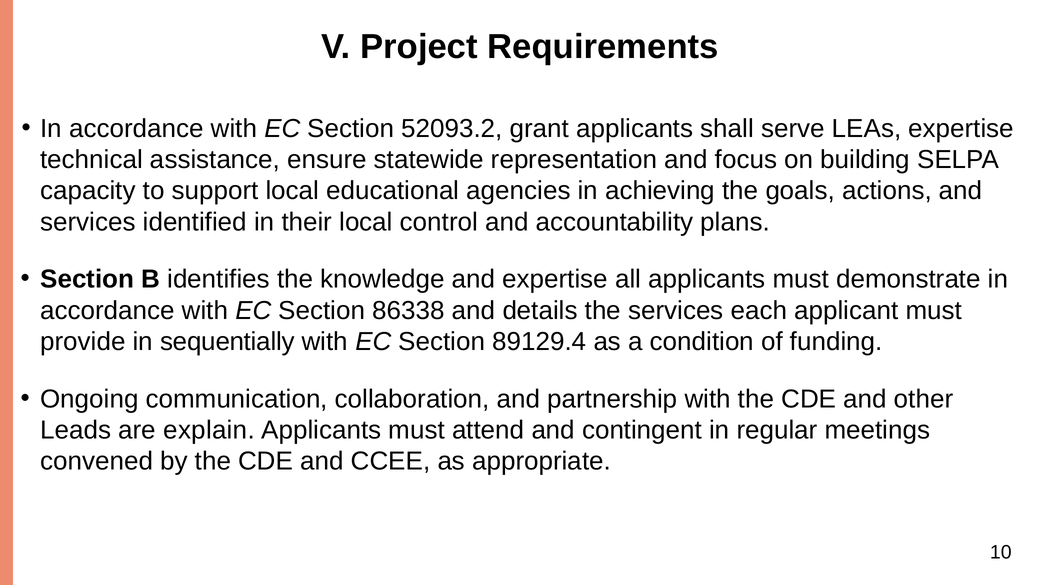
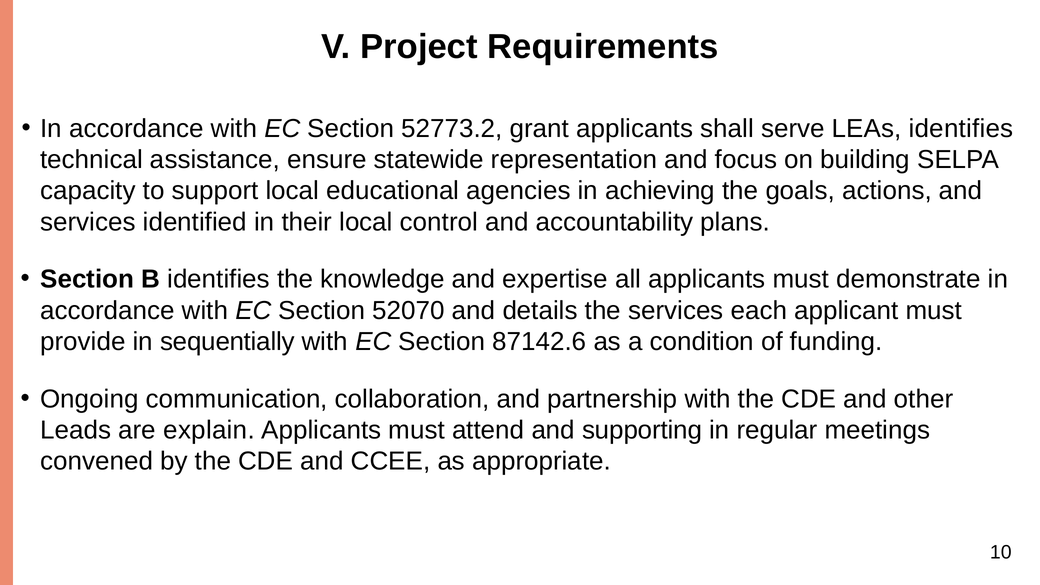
52093.2: 52093.2 -> 52773.2
LEAs expertise: expertise -> identifies
86338: 86338 -> 52070
89129.4: 89129.4 -> 87142.6
contingent: contingent -> supporting
